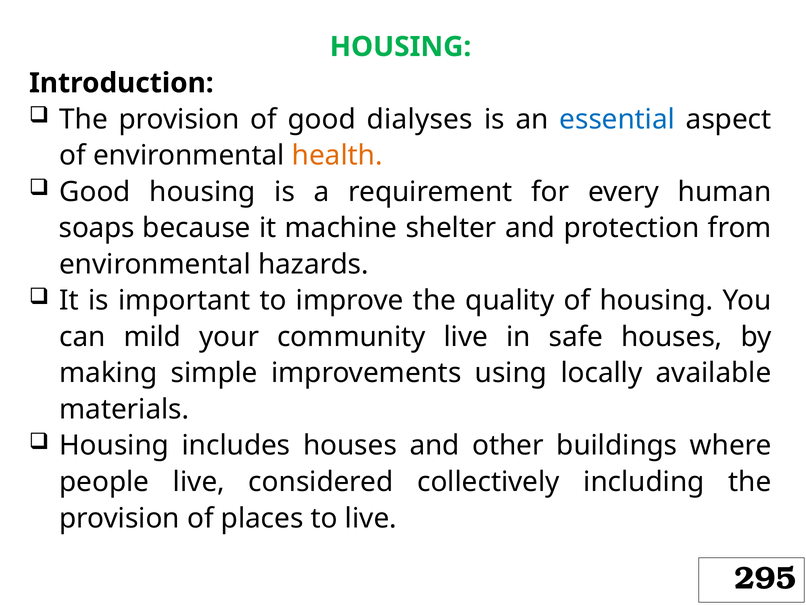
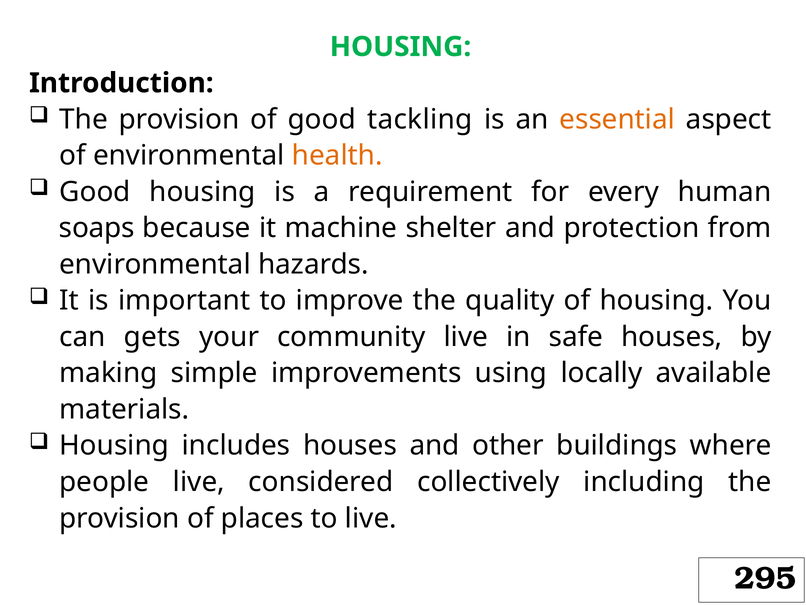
dialyses: dialyses -> tackling
essential colour: blue -> orange
mild: mild -> gets
